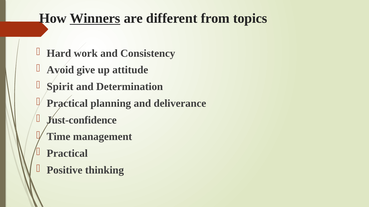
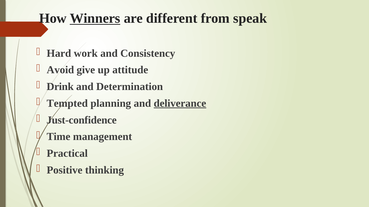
topics: topics -> speak
Spirit: Spirit -> Drink
Practical at (67, 104): Practical -> Tempted
deliverance underline: none -> present
